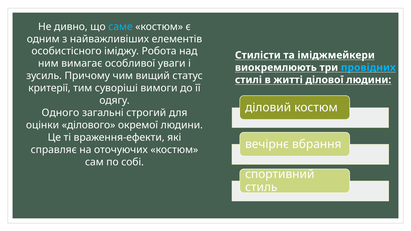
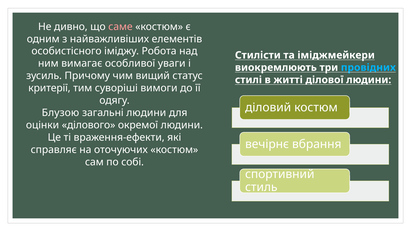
саме colour: light blue -> pink
Одного: Одного -> Блузою
загальні строгий: строгий -> людини
